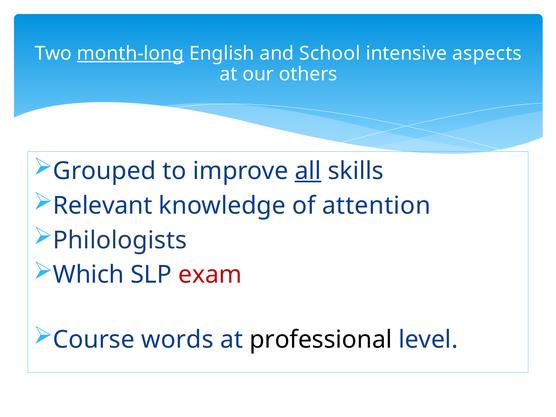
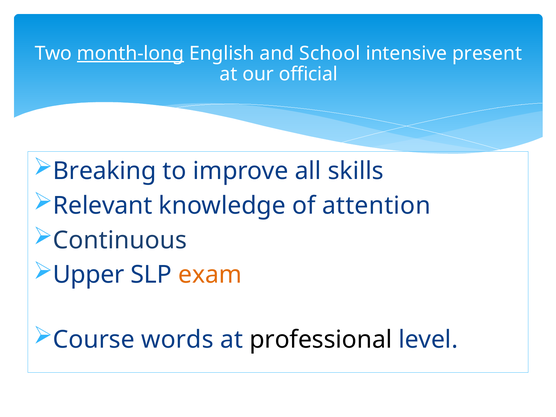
aspects: aspects -> present
others: others -> official
Grouped: Grouped -> Breaking
all underline: present -> none
Philologists: Philologists -> Continuous
Which: Which -> Upper
exam colour: red -> orange
